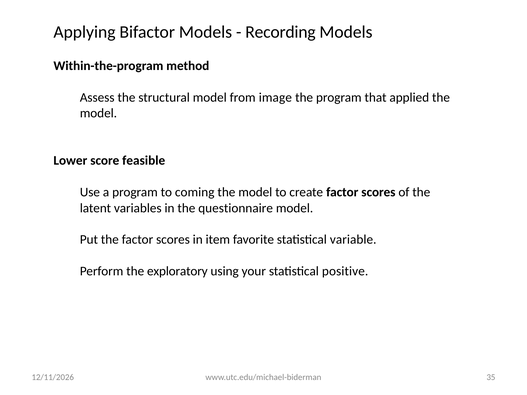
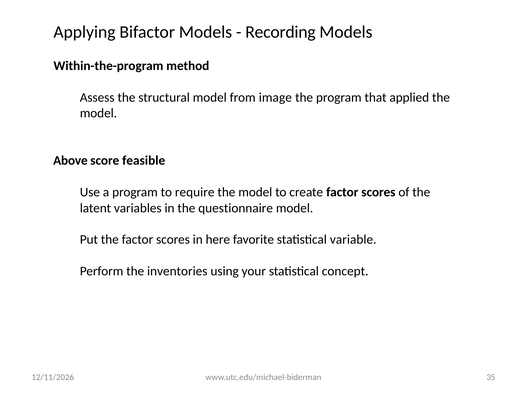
Lower: Lower -> Above
coming: coming -> require
item: item -> here
exploratory: exploratory -> inventories
positive: positive -> concept
